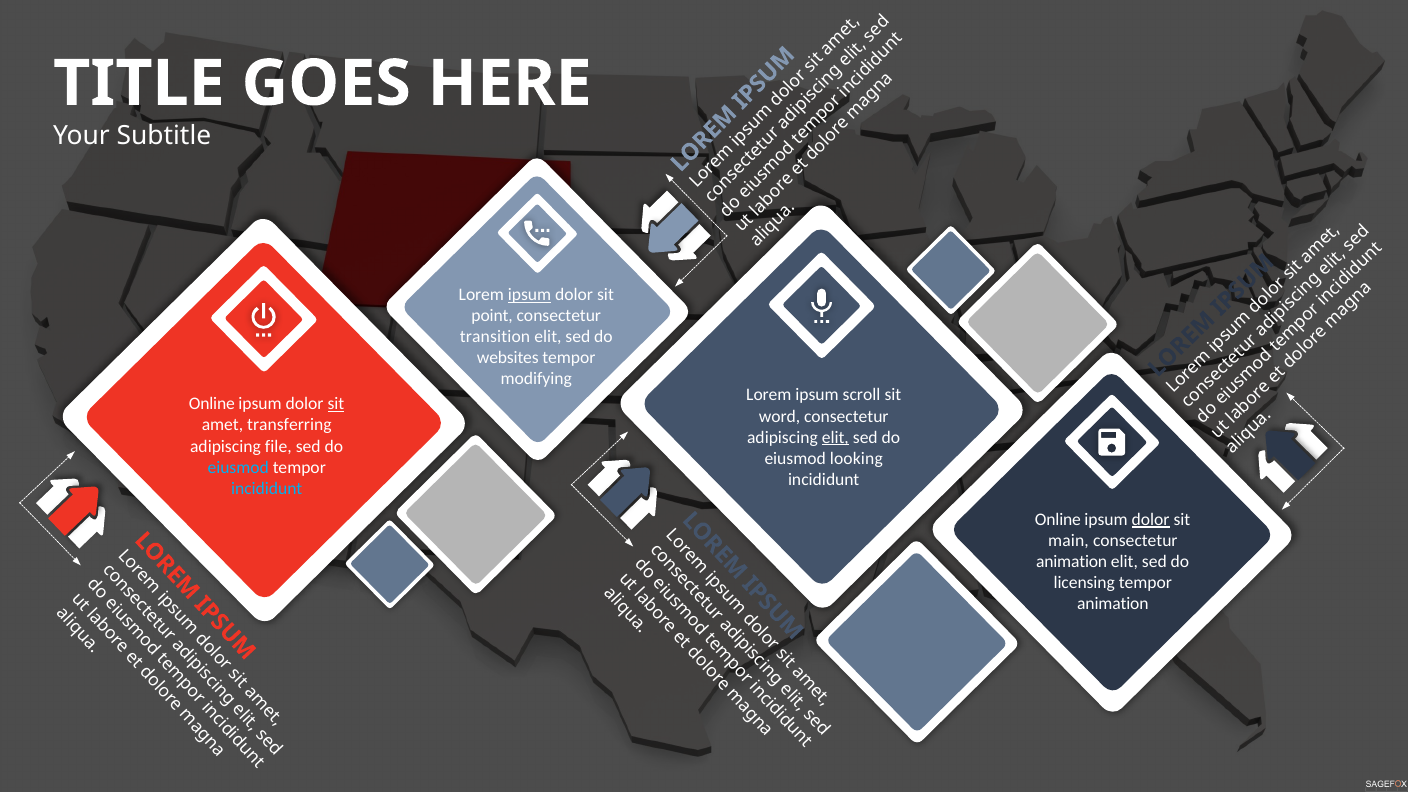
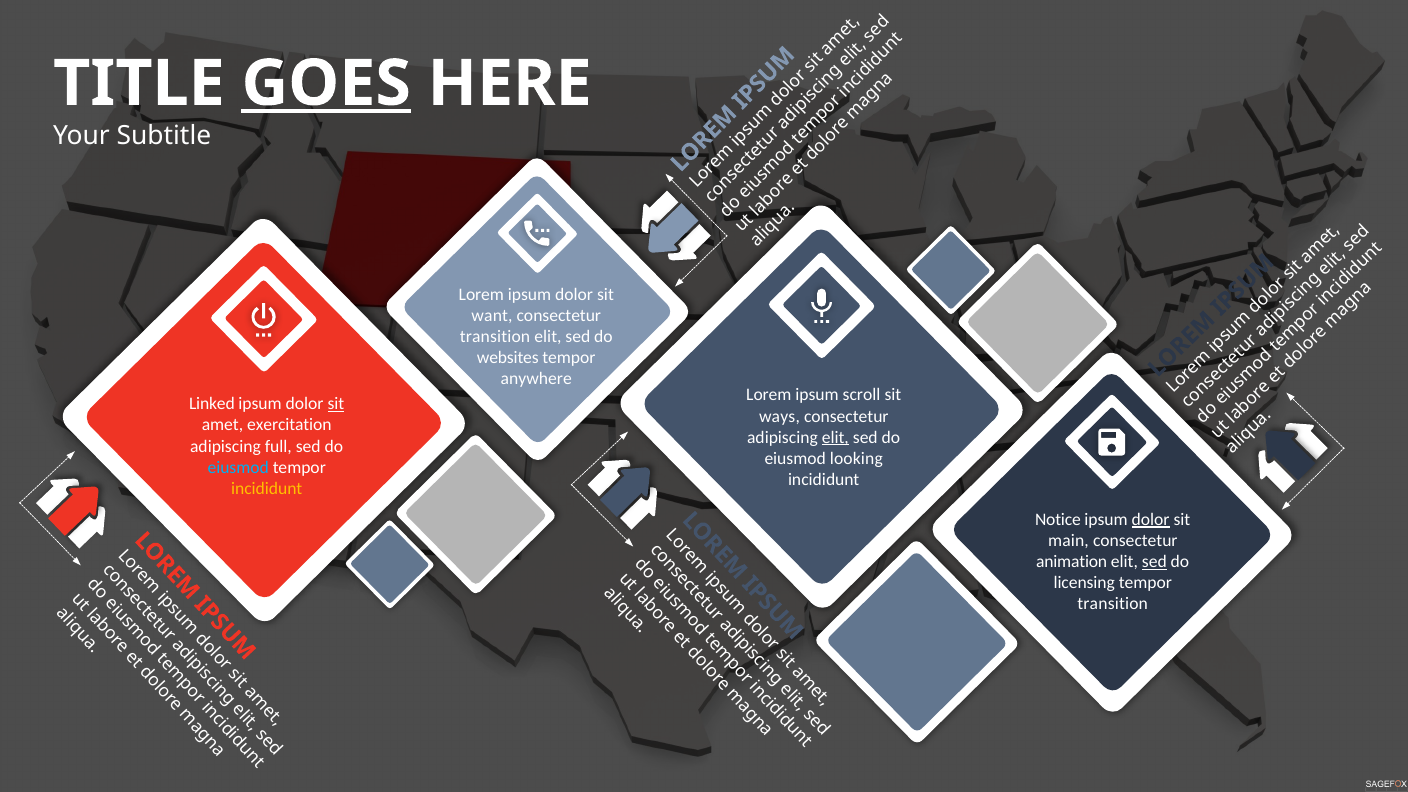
GOES underline: none -> present
ipsum at (530, 295) underline: present -> none
point: point -> want
modifying: modifying -> anywhere
Online at (212, 404): Online -> Linked
word: word -> ways
transferring: transferring -> exercitation
file: file -> full
incididunt at (267, 489) colour: light blue -> yellow
Online at (1058, 519): Online -> Notice
sed at (1154, 562) underline: none -> present
animation at (1113, 604): animation -> transition
